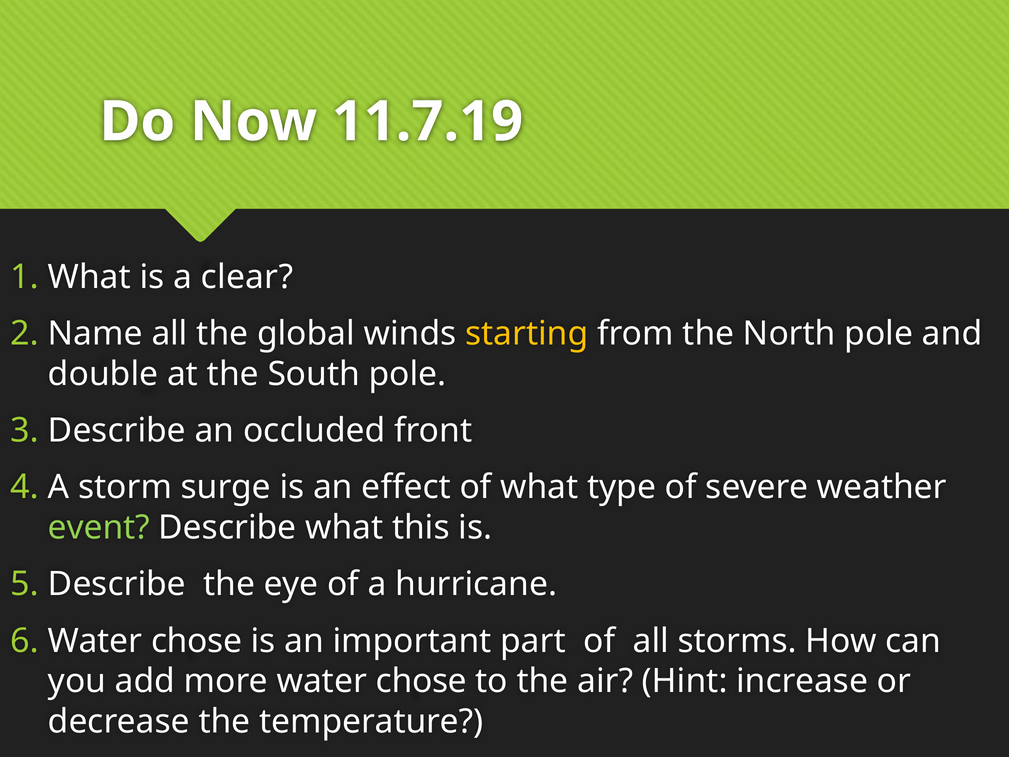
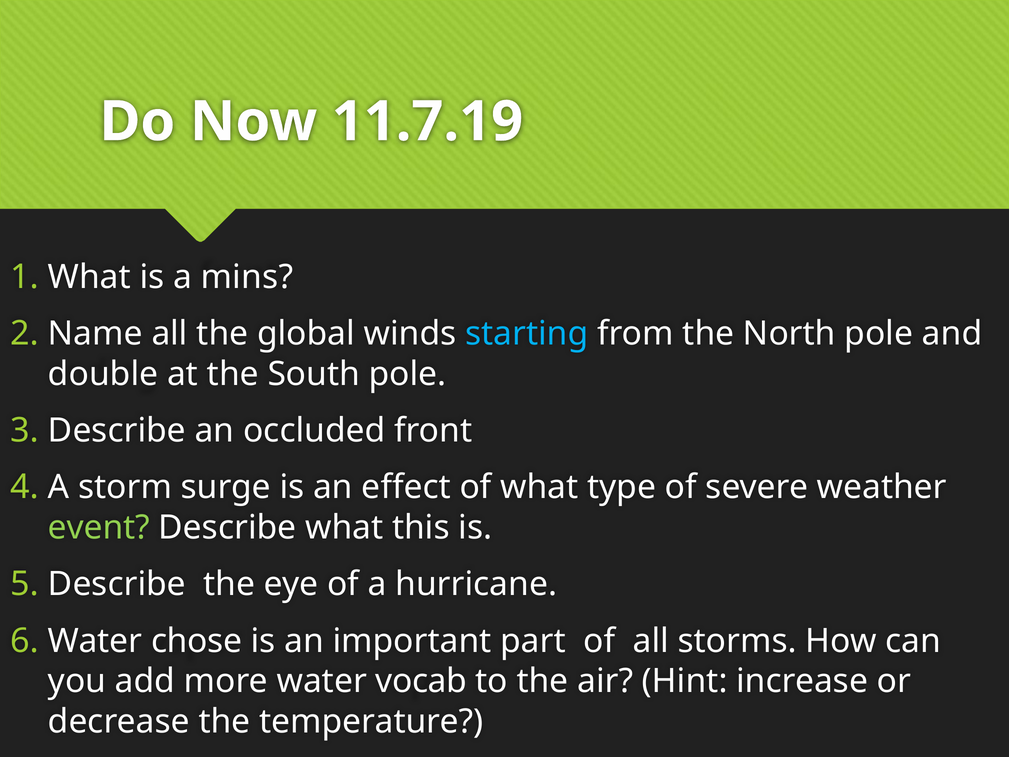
clear: clear -> mins
starting colour: yellow -> light blue
more water chose: chose -> vocab
